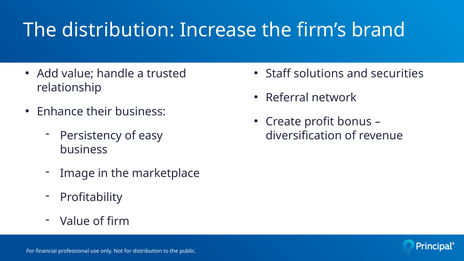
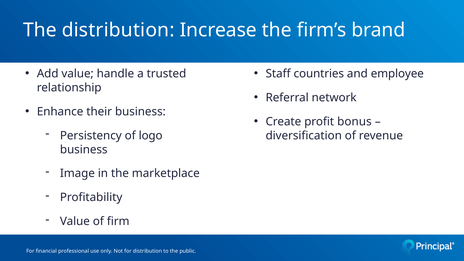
solutions: solutions -> countries
securities: securities -> employee
easy: easy -> logo
